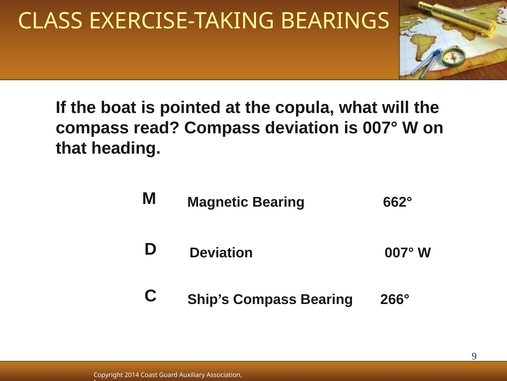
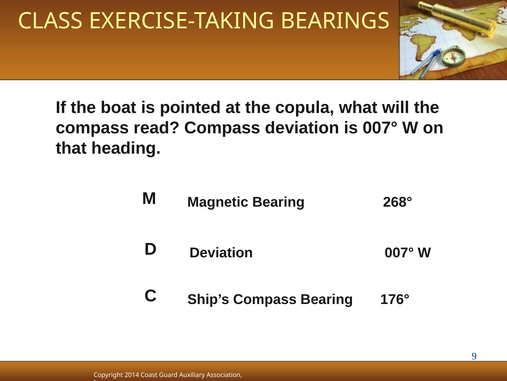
662°: 662° -> 268°
266°: 266° -> 176°
